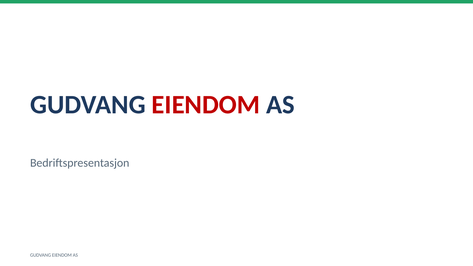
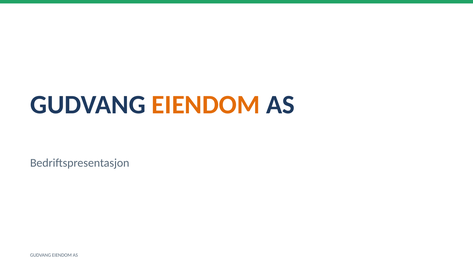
EIENDOM at (206, 105) colour: red -> orange
